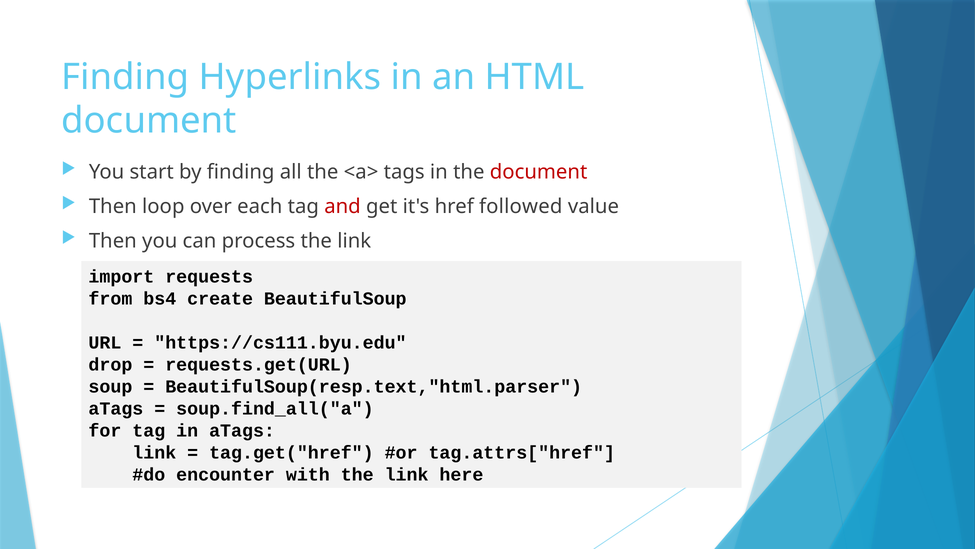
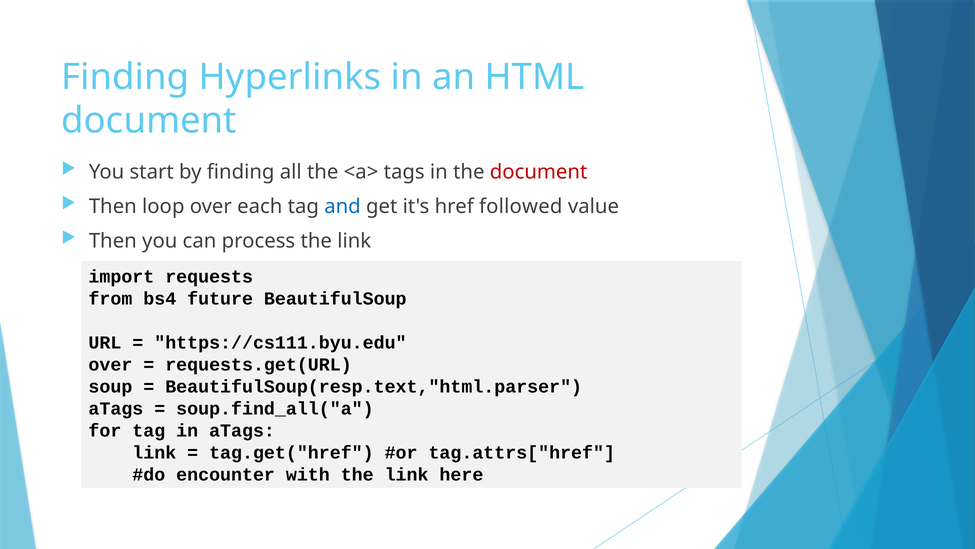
and colour: red -> blue
create: create -> future
drop at (110, 364): drop -> over
